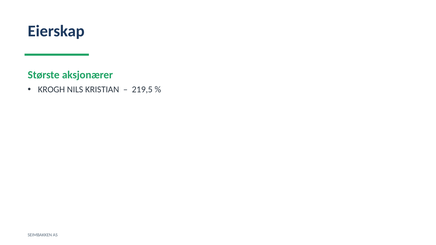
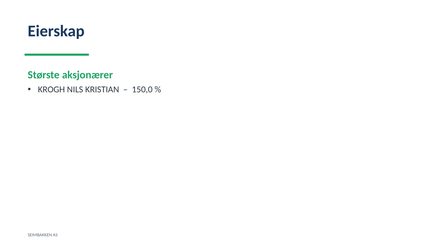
219,5: 219,5 -> 150,0
